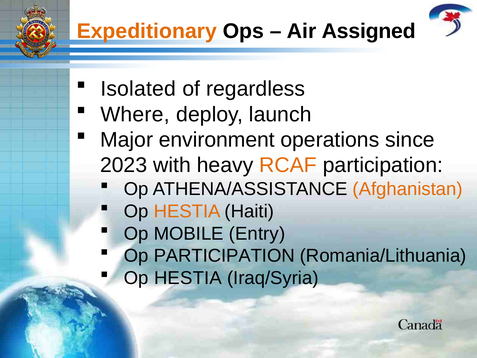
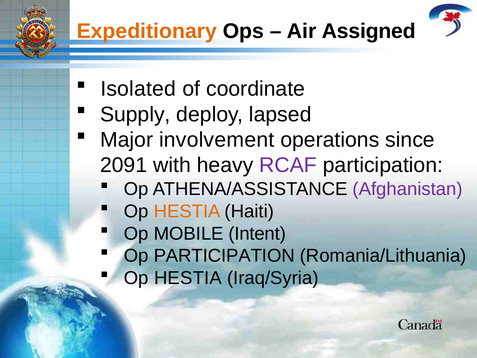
regardless: regardless -> coordinate
Where: Where -> Supply
launch: launch -> lapsed
environment: environment -> involvement
2023: 2023 -> 2091
RCAF colour: orange -> purple
Afghanistan colour: orange -> purple
Entry: Entry -> Intent
